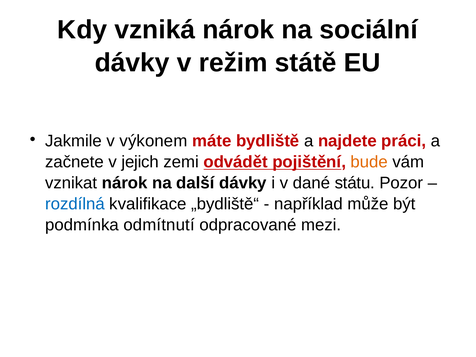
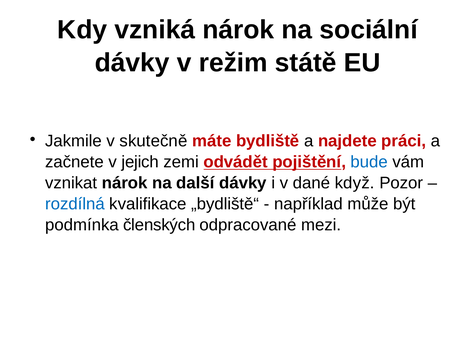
výkonem: výkonem -> skutečně
bude colour: orange -> blue
státu: státu -> když
odmítnutí: odmítnutí -> členských
